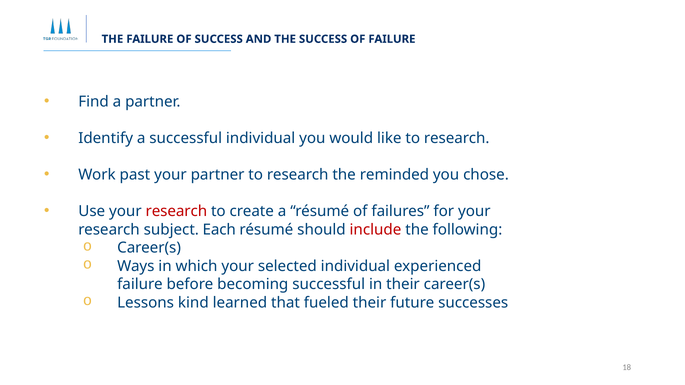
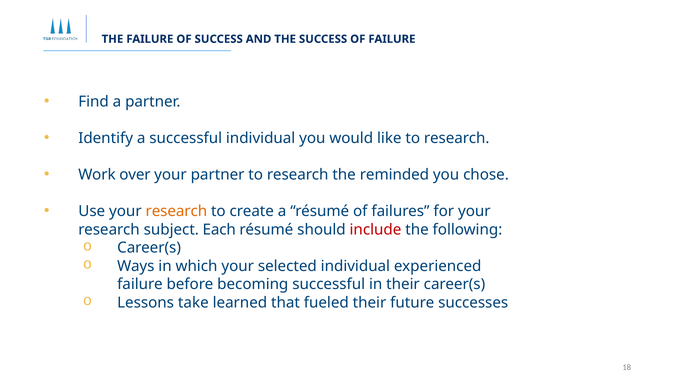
past: past -> over
research at (176, 211) colour: red -> orange
kind: kind -> take
